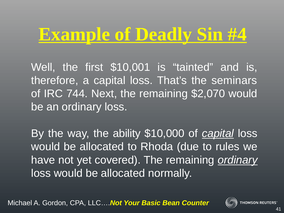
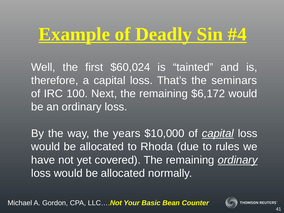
$10,001: $10,001 -> $60,024
744: 744 -> 100
$2,070: $2,070 -> $6,172
ability: ability -> years
